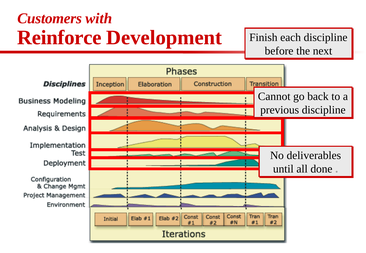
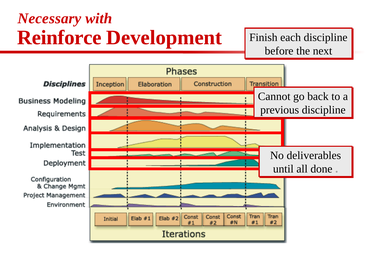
Customers: Customers -> Necessary
